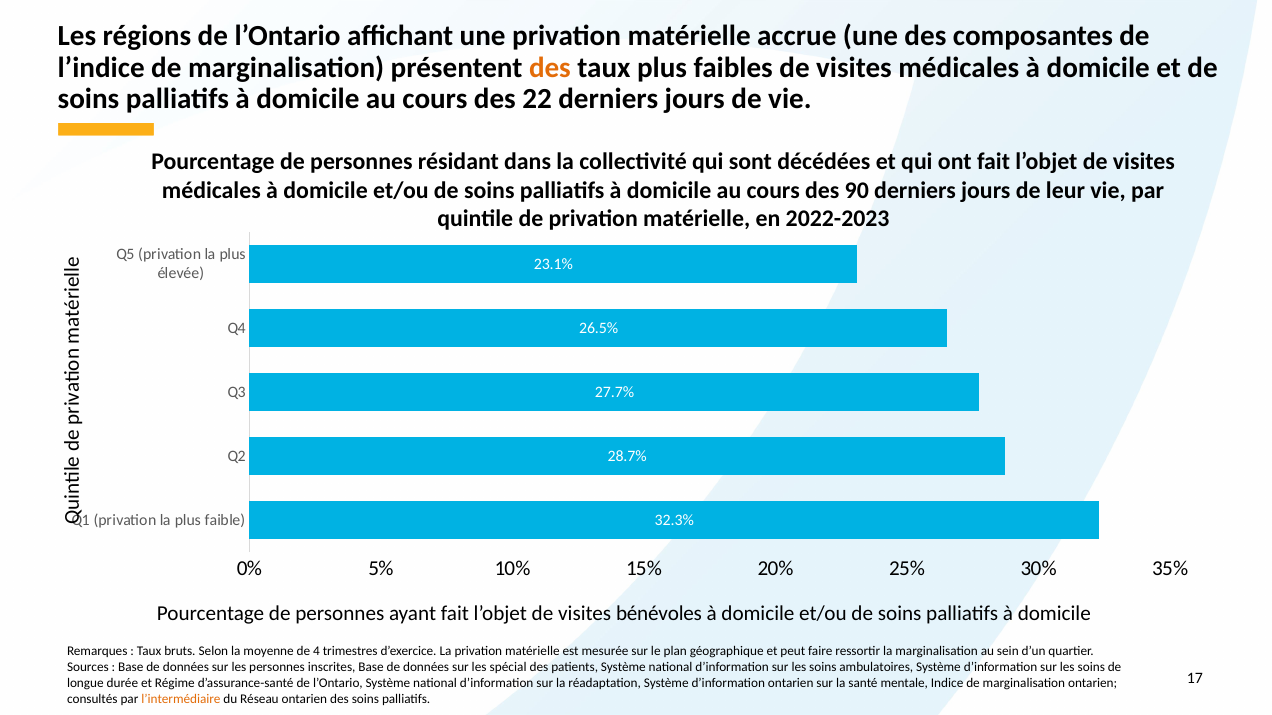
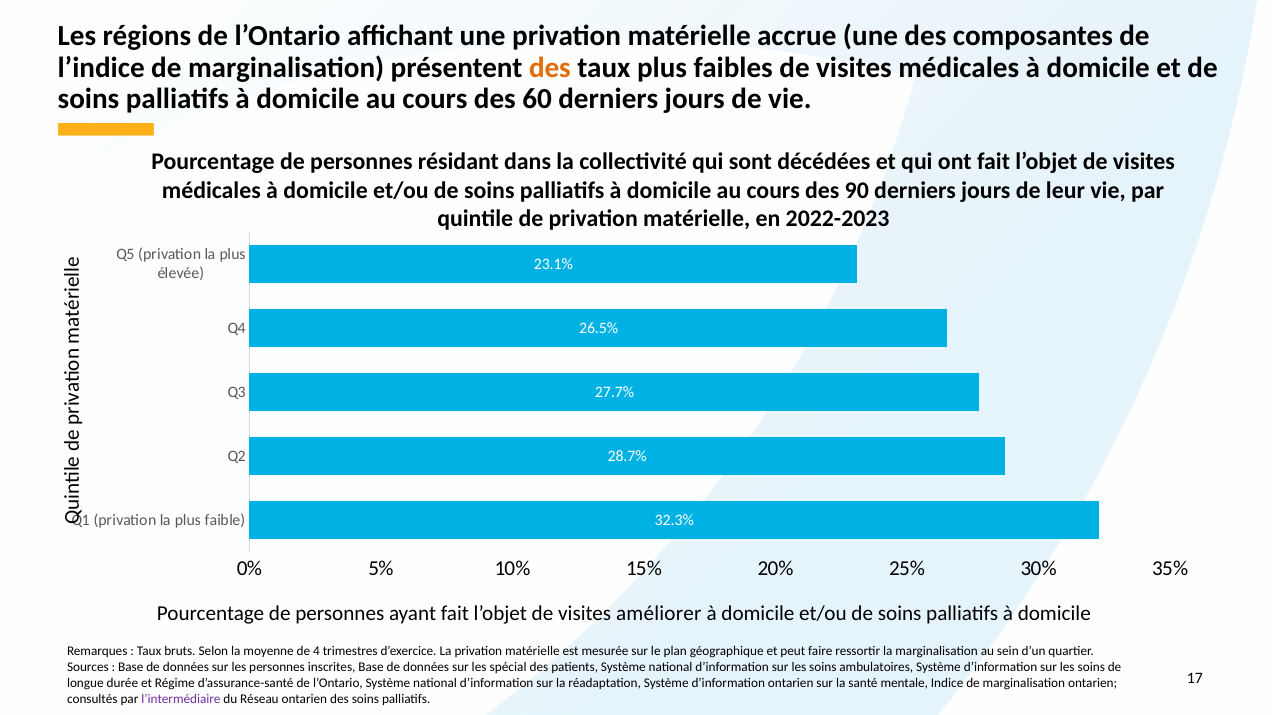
22: 22 -> 60
bénévoles: bénévoles -> améliorer
l’intermédiaire colour: orange -> purple
